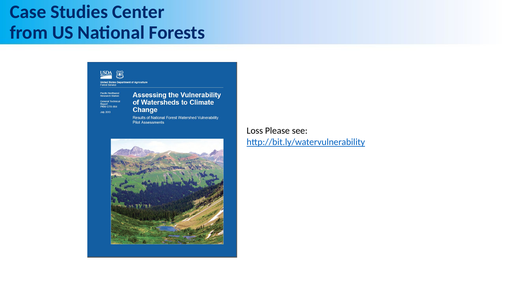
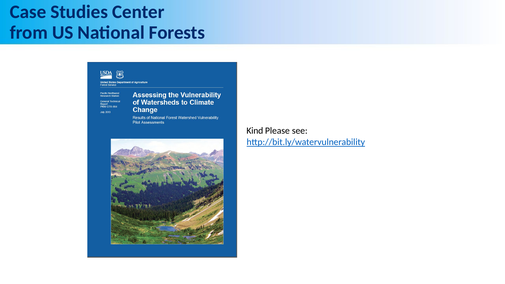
Loss: Loss -> Kind
